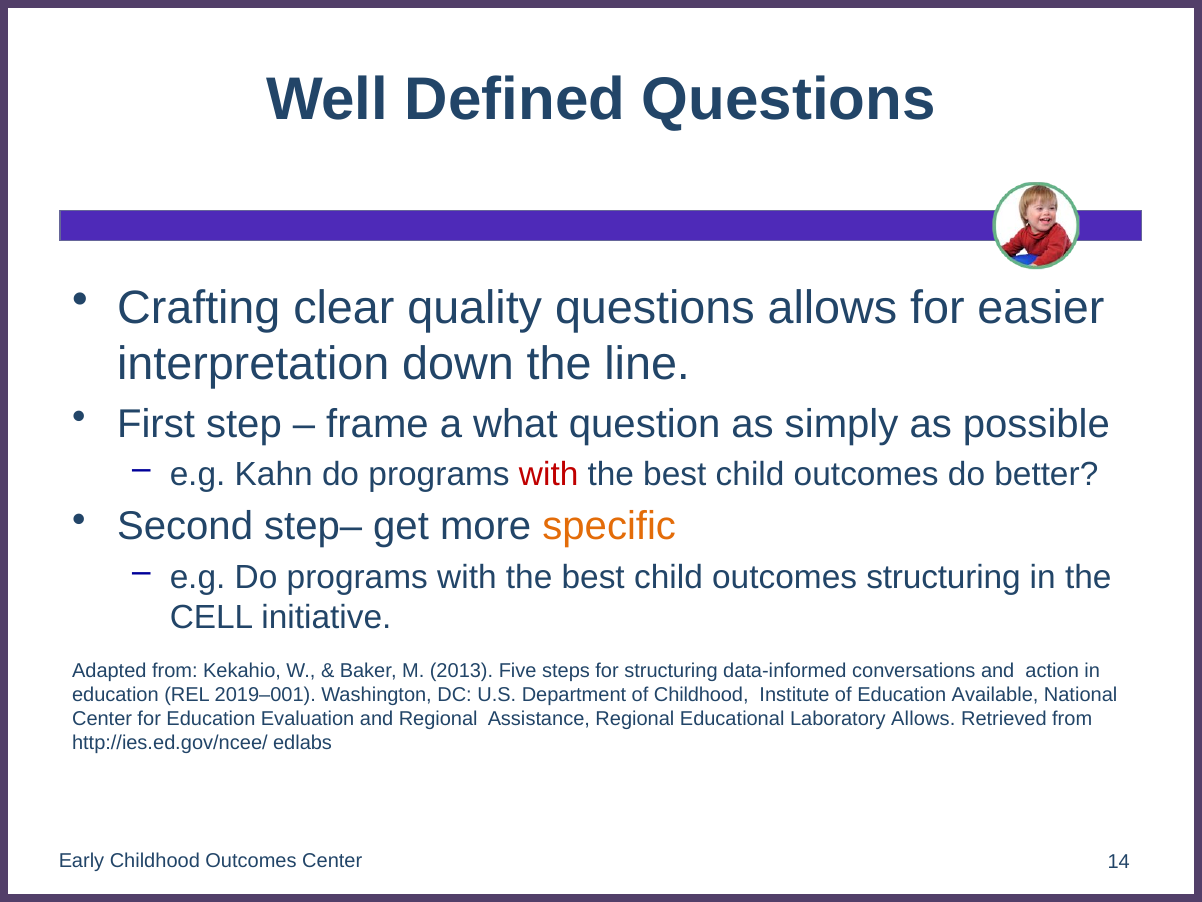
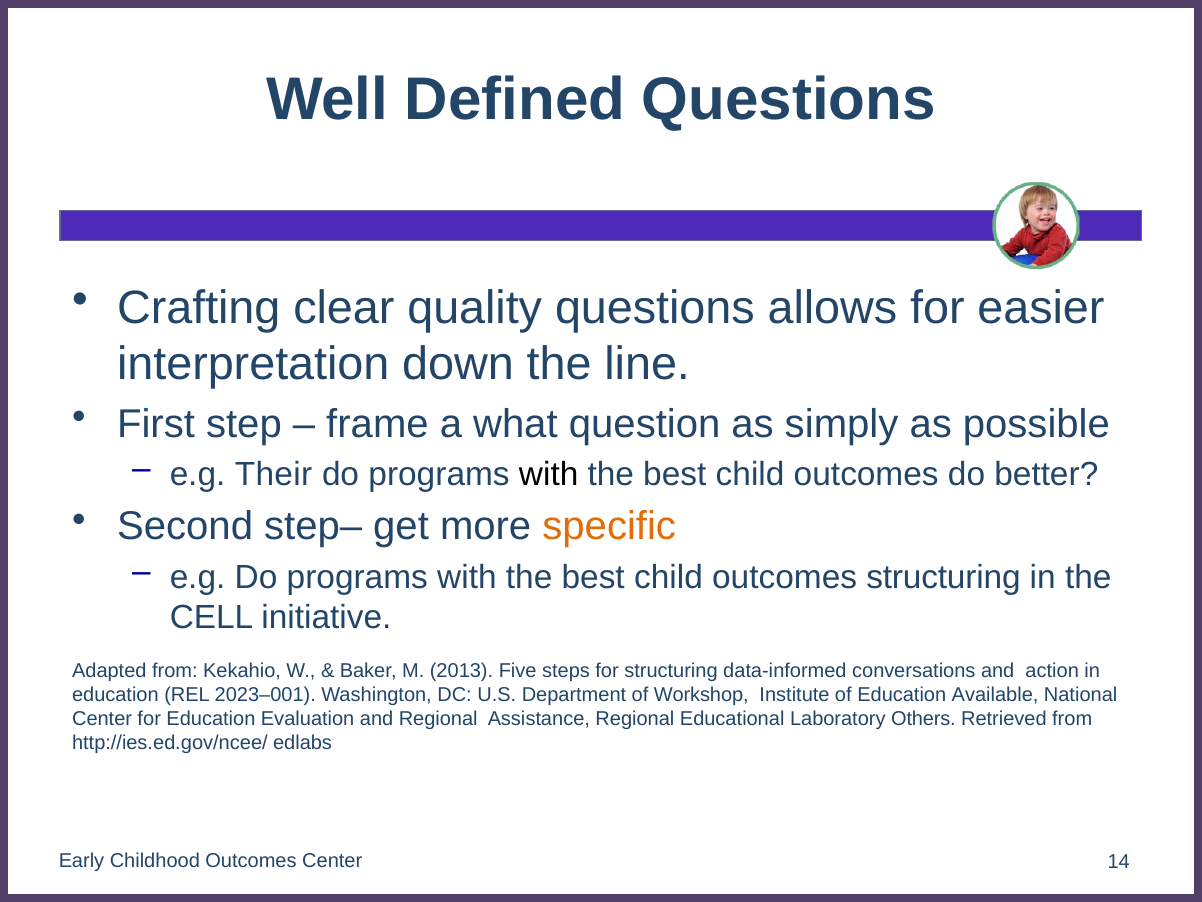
Kahn: Kahn -> Their
with at (549, 474) colour: red -> black
2019–001: 2019–001 -> 2023–001
of Childhood: Childhood -> Workshop
Laboratory Allows: Allows -> Others
